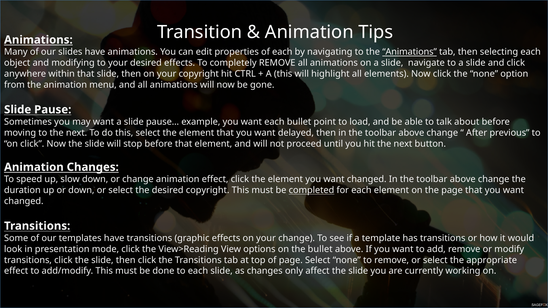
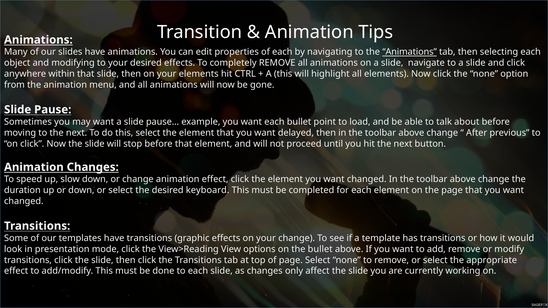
your copyright: copyright -> elements
desired copyright: copyright -> keyboard
completed underline: present -> none
